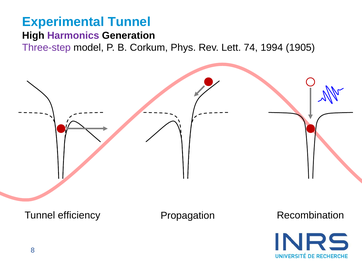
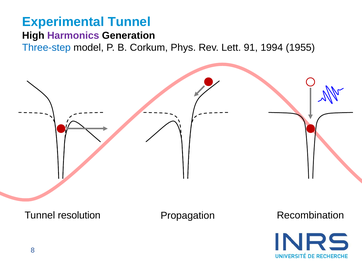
Three-step colour: purple -> blue
74: 74 -> 91
1905: 1905 -> 1955
efficiency: efficiency -> resolution
